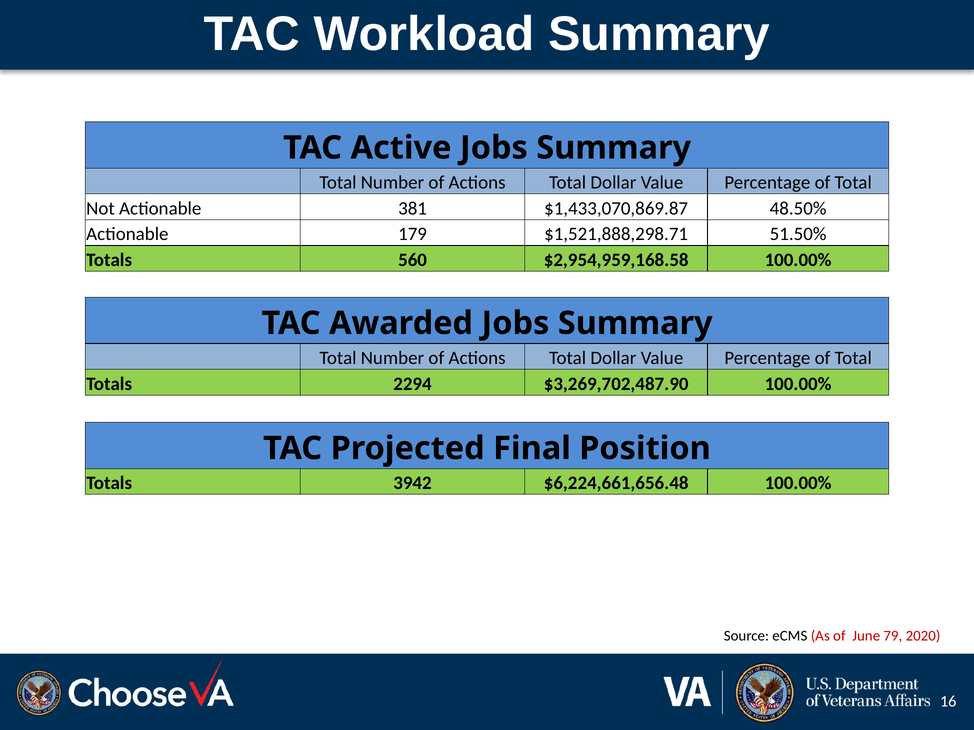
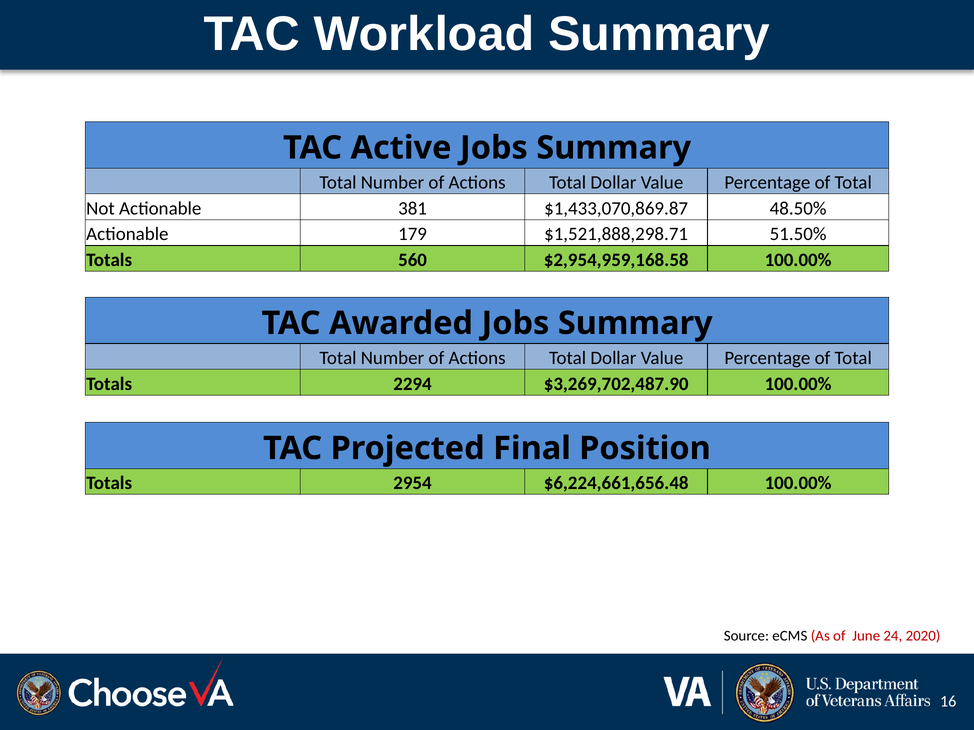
3942: 3942 -> 2954
79: 79 -> 24
